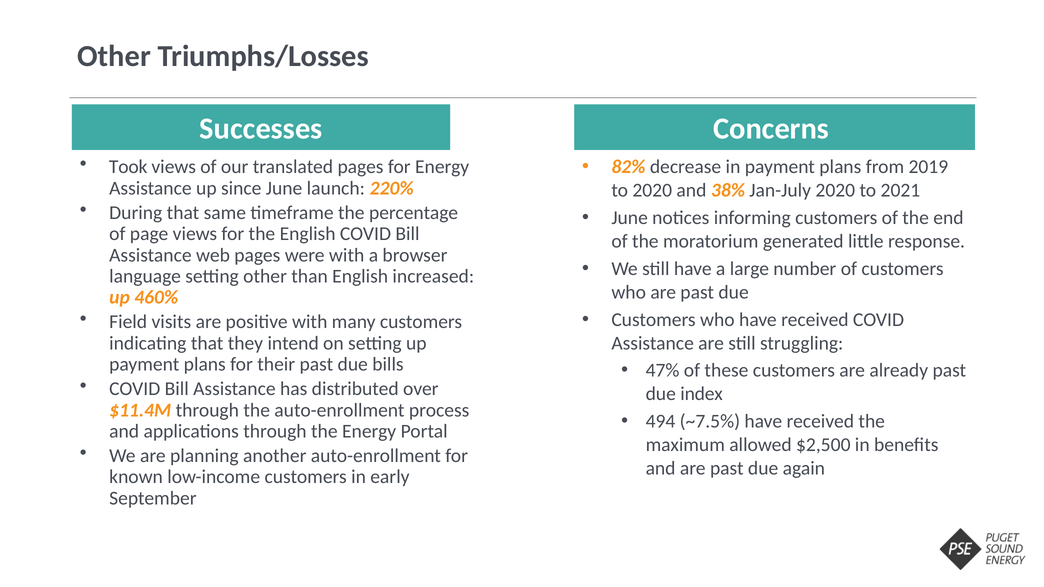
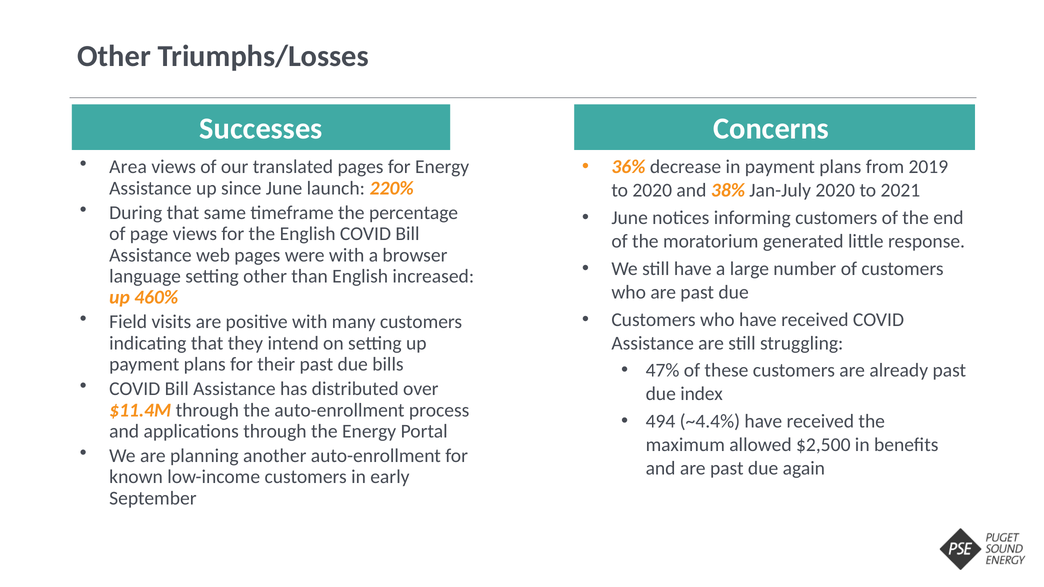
Took: Took -> Area
82%: 82% -> 36%
~7.5%: ~7.5% -> ~4.4%
